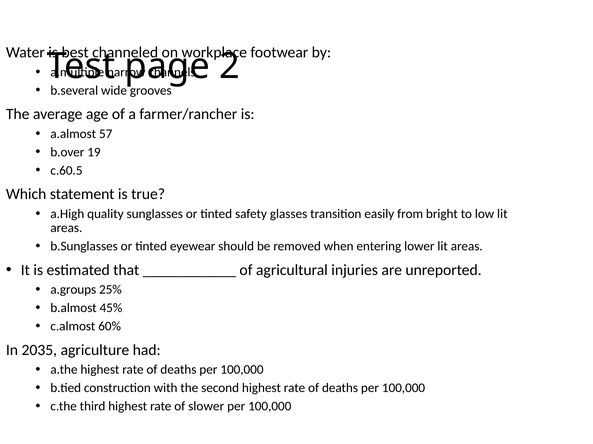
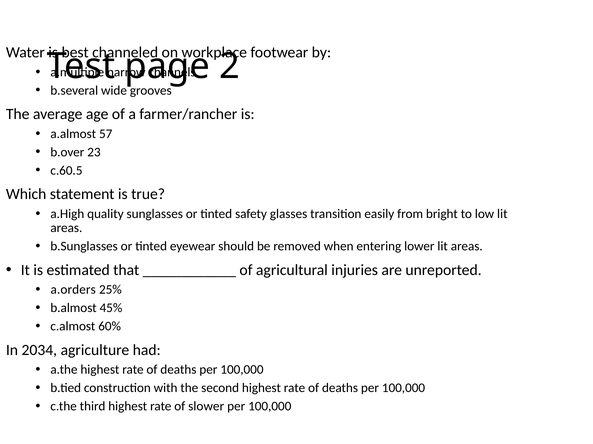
19: 19 -> 23
a.groups: a.groups -> a.orders
2035: 2035 -> 2034
